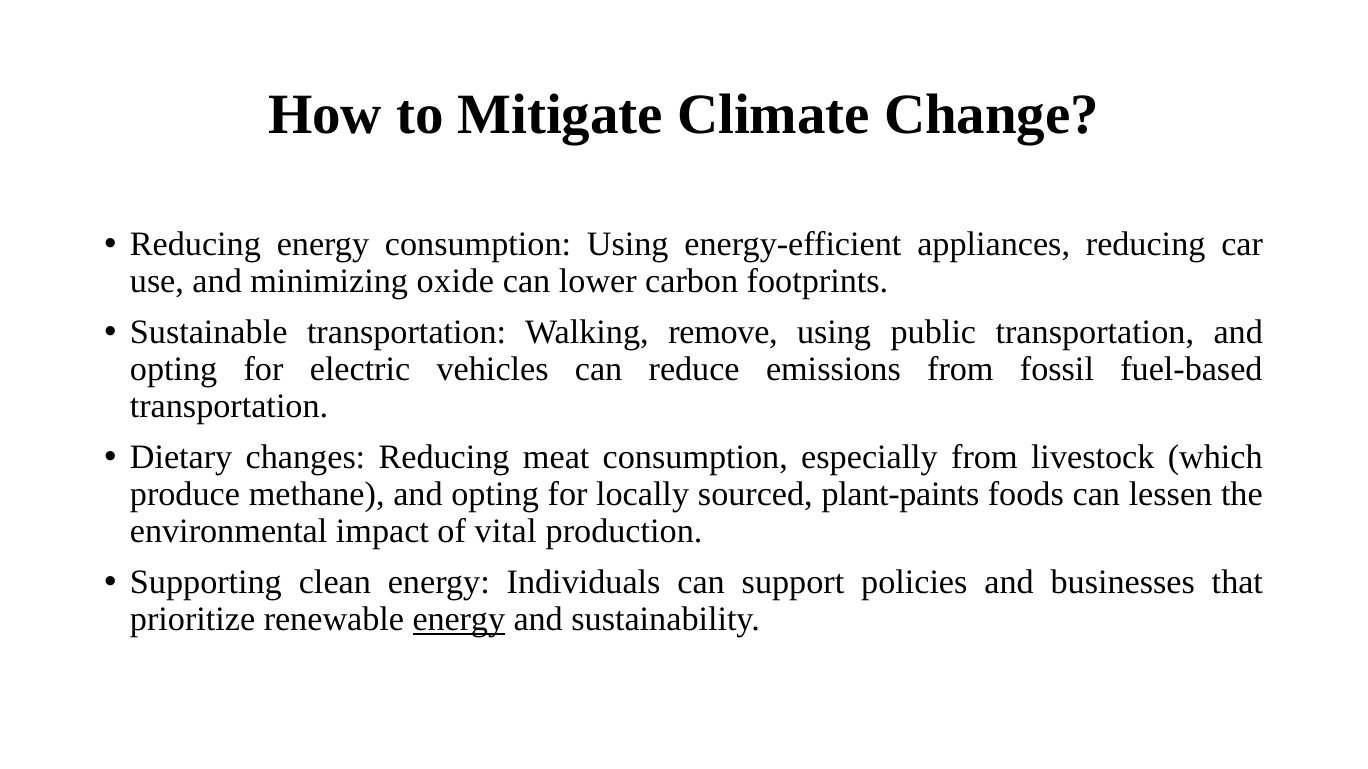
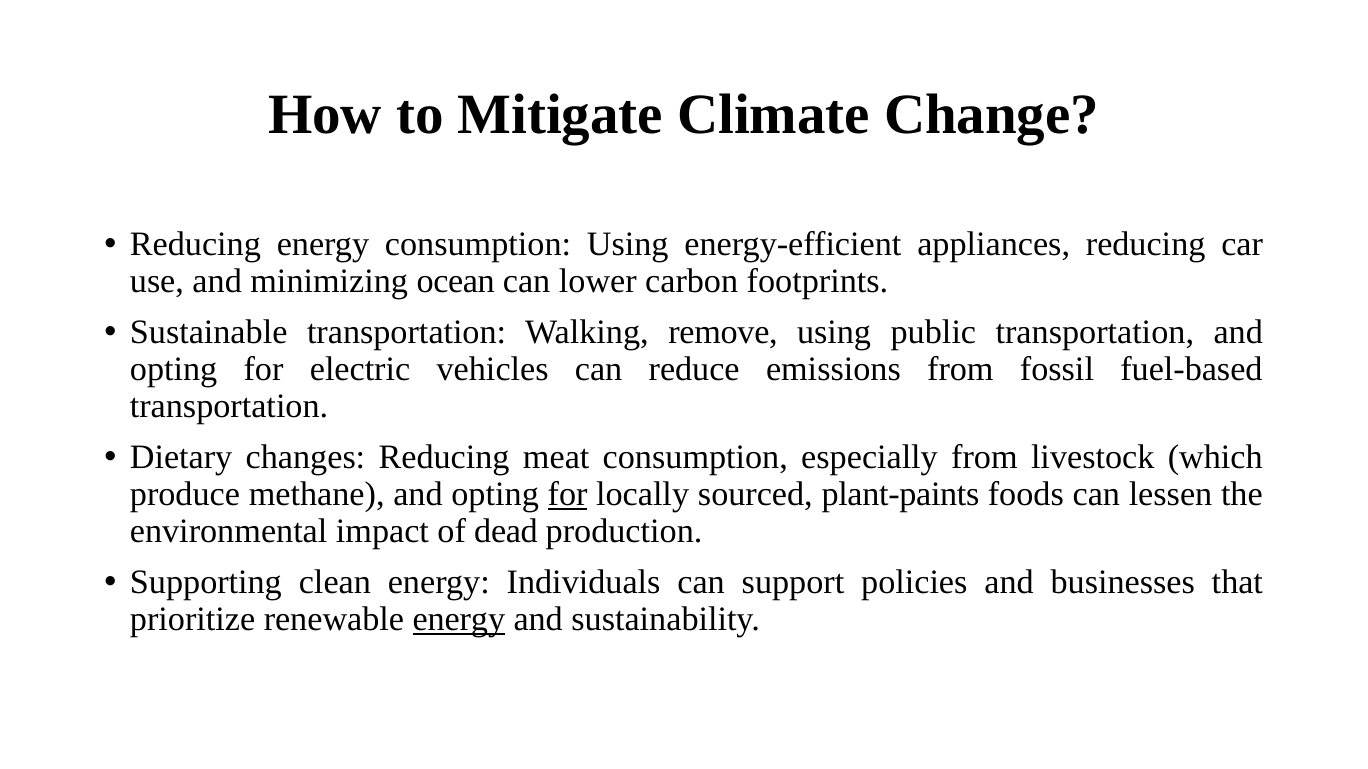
oxide: oxide -> ocean
for at (568, 495) underline: none -> present
vital: vital -> dead
